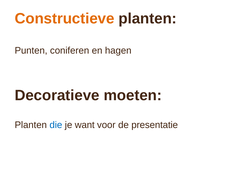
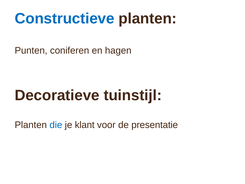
Constructieve colour: orange -> blue
moeten: moeten -> tuinstijl
want: want -> klant
